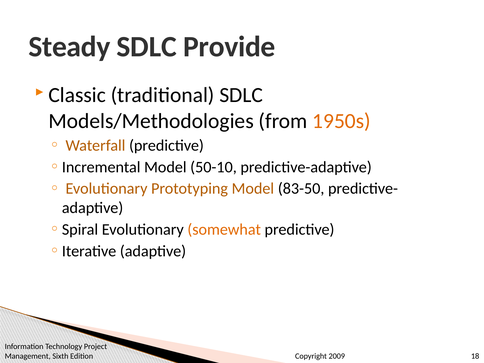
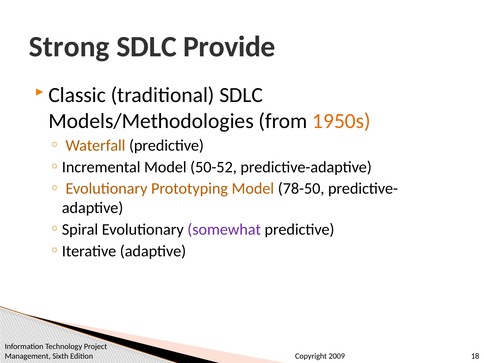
Steady: Steady -> Strong
50-10: 50-10 -> 50-52
83-50: 83-50 -> 78-50
somewhat colour: orange -> purple
